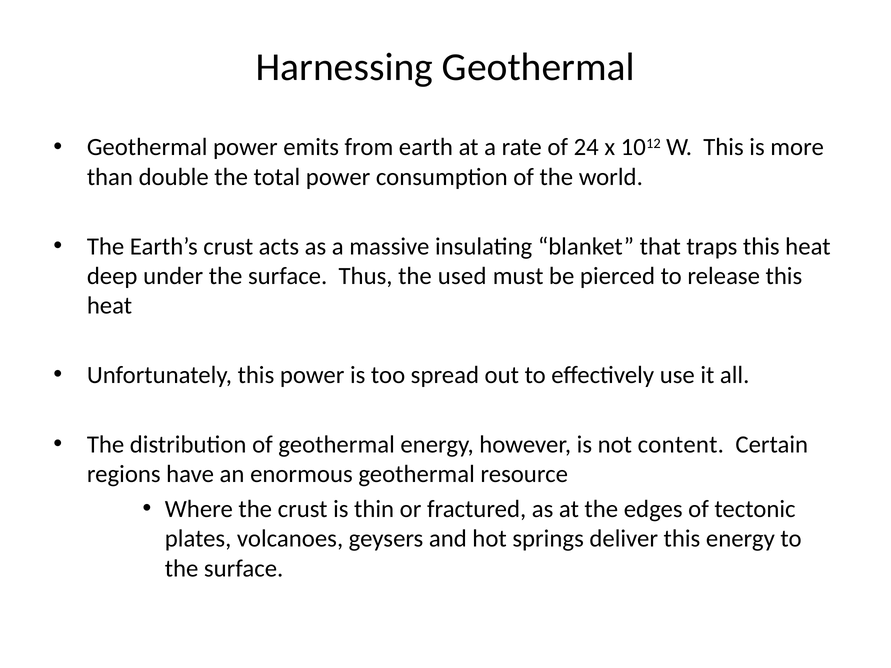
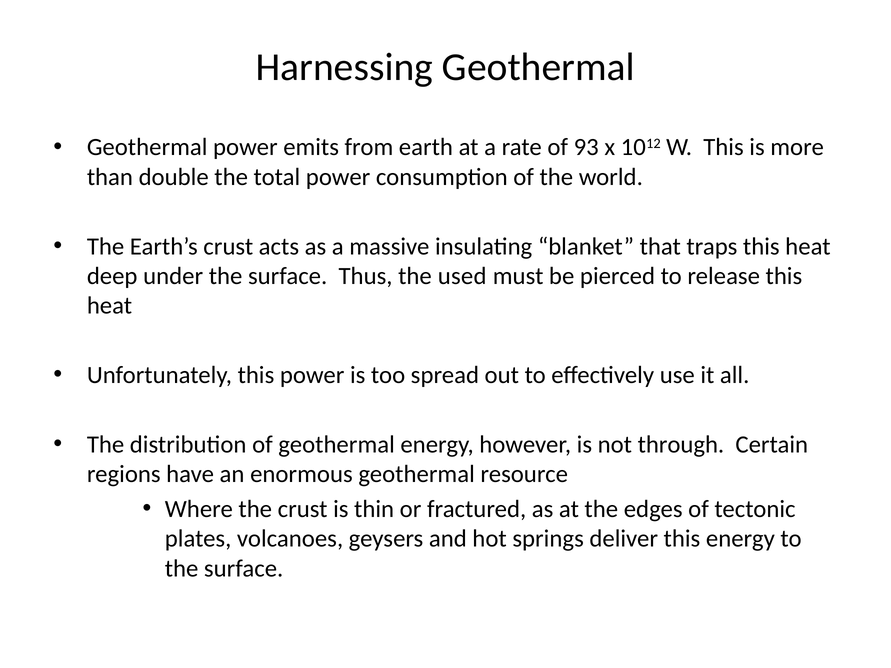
24: 24 -> 93
content: content -> through
